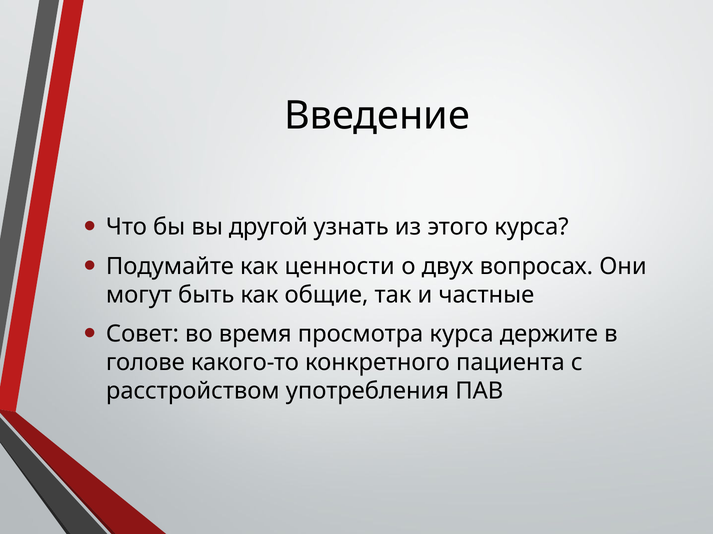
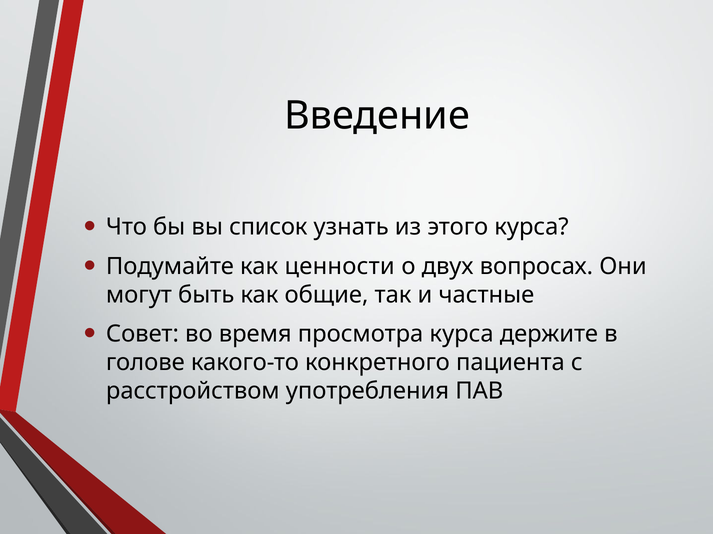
другой: другой -> список
